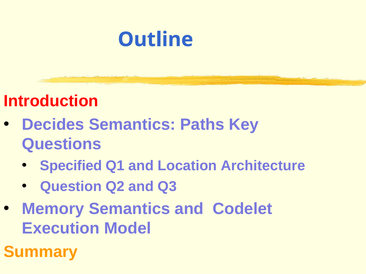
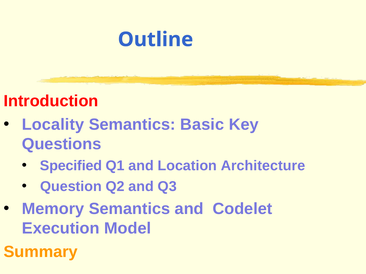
Decides: Decides -> Locality
Paths: Paths -> Basic
